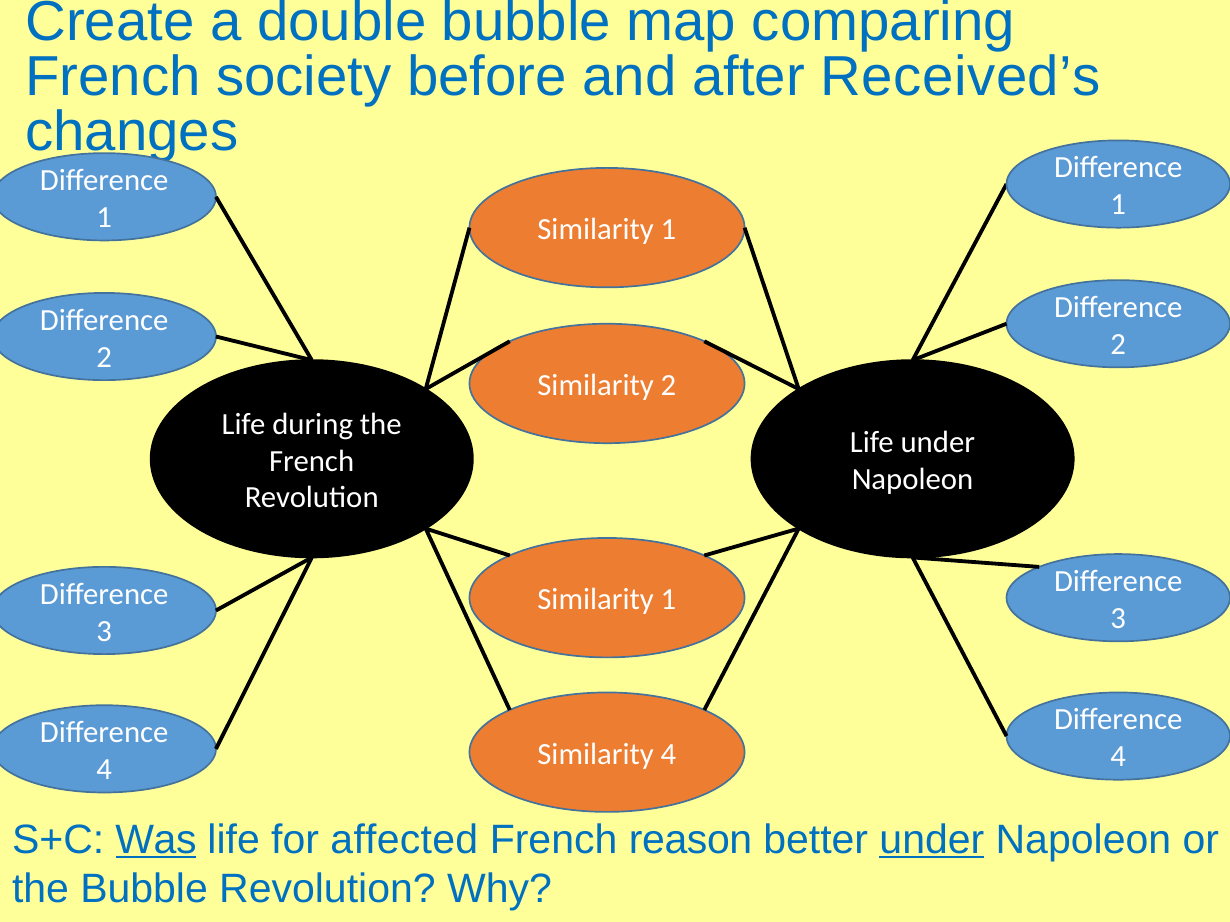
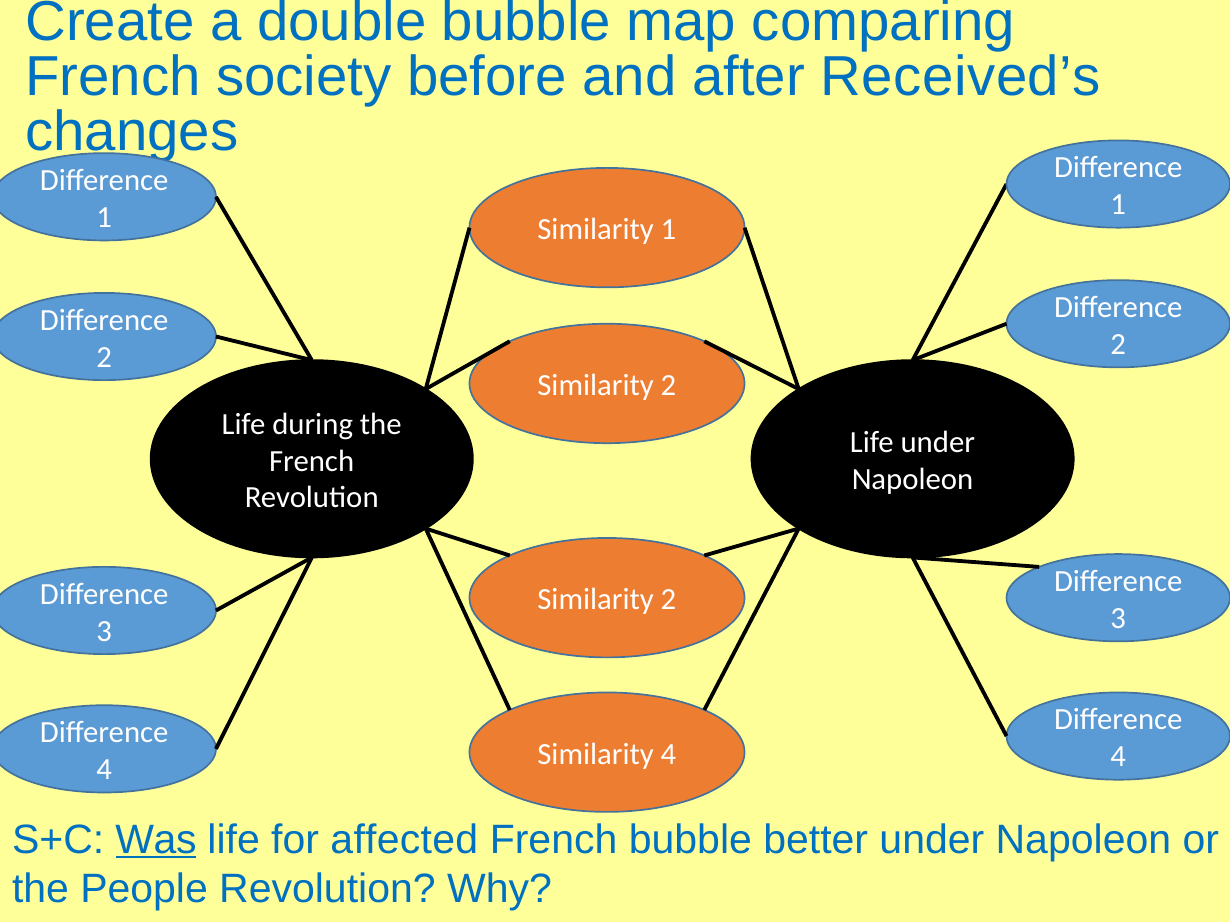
1 at (669, 600): 1 -> 2
French reason: reason -> bubble
under at (932, 840) underline: present -> none
the Bubble: Bubble -> People
